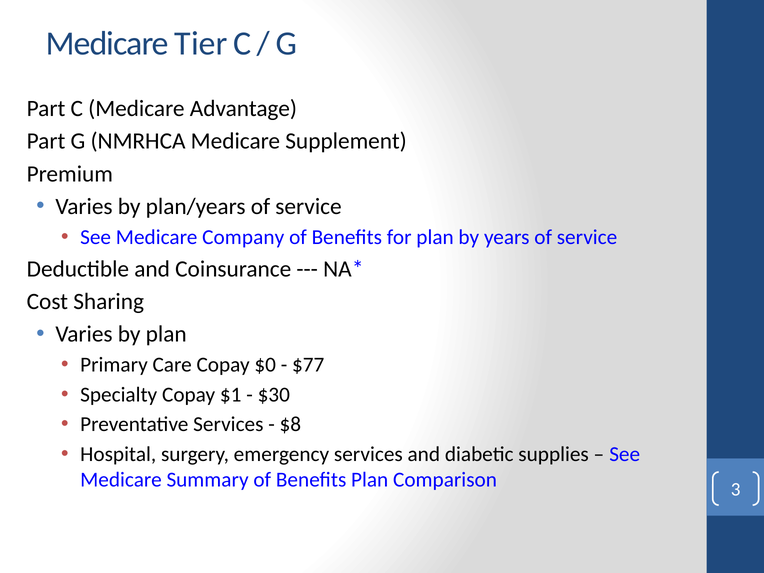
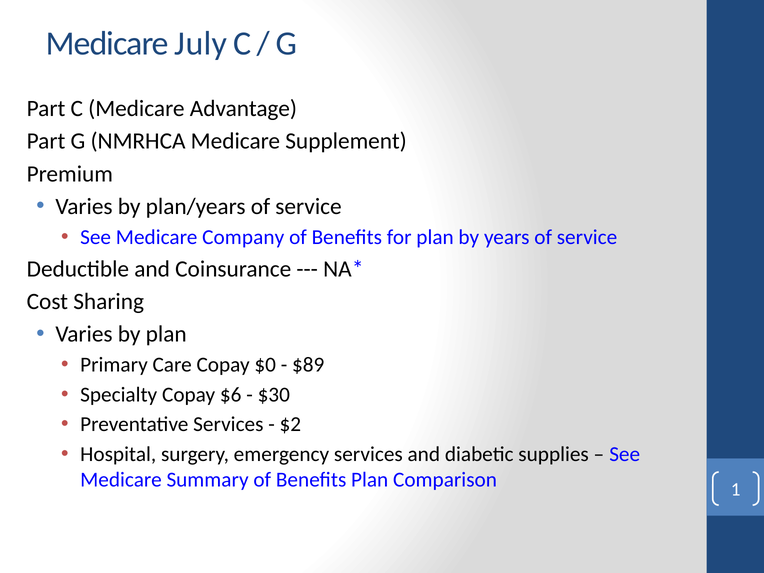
Tier: Tier -> July
$77: $77 -> $89
$1: $1 -> $6
$8: $8 -> $2
3: 3 -> 1
